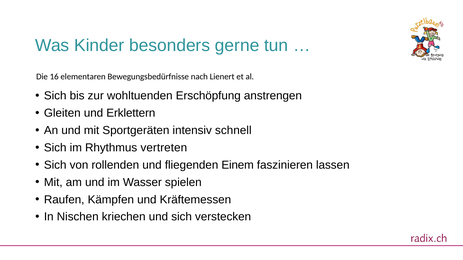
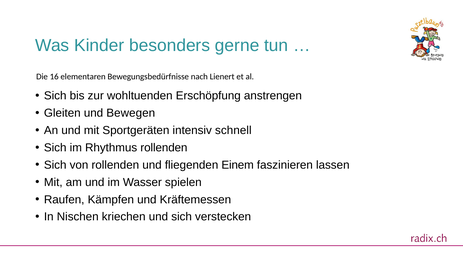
Erklettern: Erklettern -> Bewegen
Rhythmus vertreten: vertreten -> rollenden
